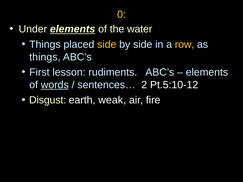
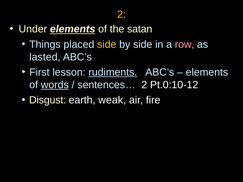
0 at (122, 14): 0 -> 2
water: water -> satan
row colour: yellow -> pink
things at (45, 57): things -> lasted
rudiments underline: none -> present
Pt.5:10-12: Pt.5:10-12 -> Pt.0:10-12
